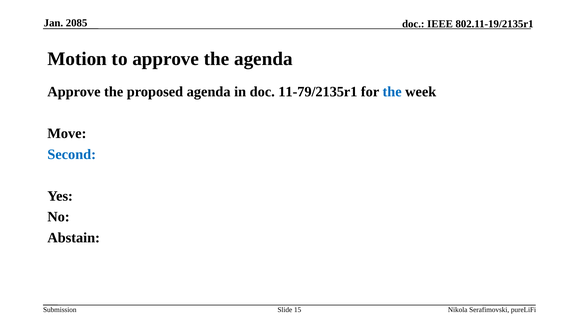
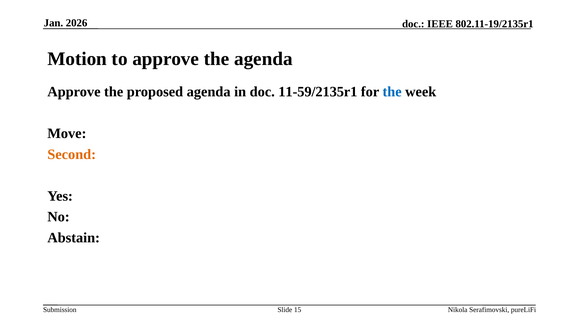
2085: 2085 -> 2026
11-79/2135r1: 11-79/2135r1 -> 11-59/2135r1
Second colour: blue -> orange
